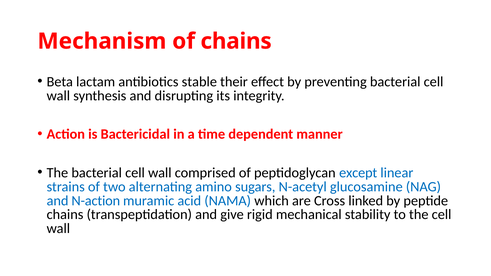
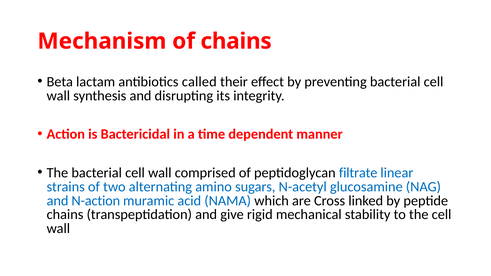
stable: stable -> called
except: except -> filtrate
